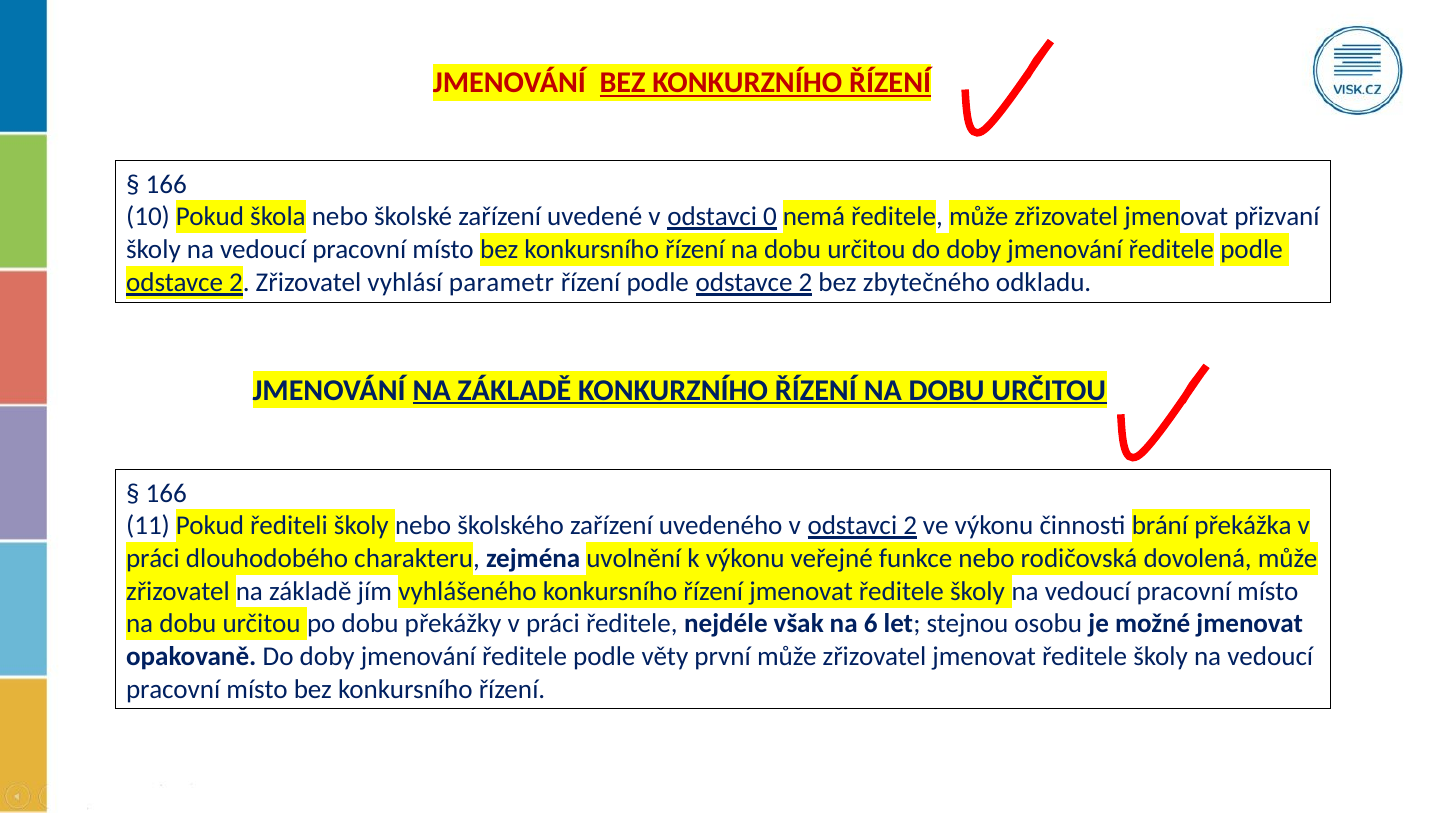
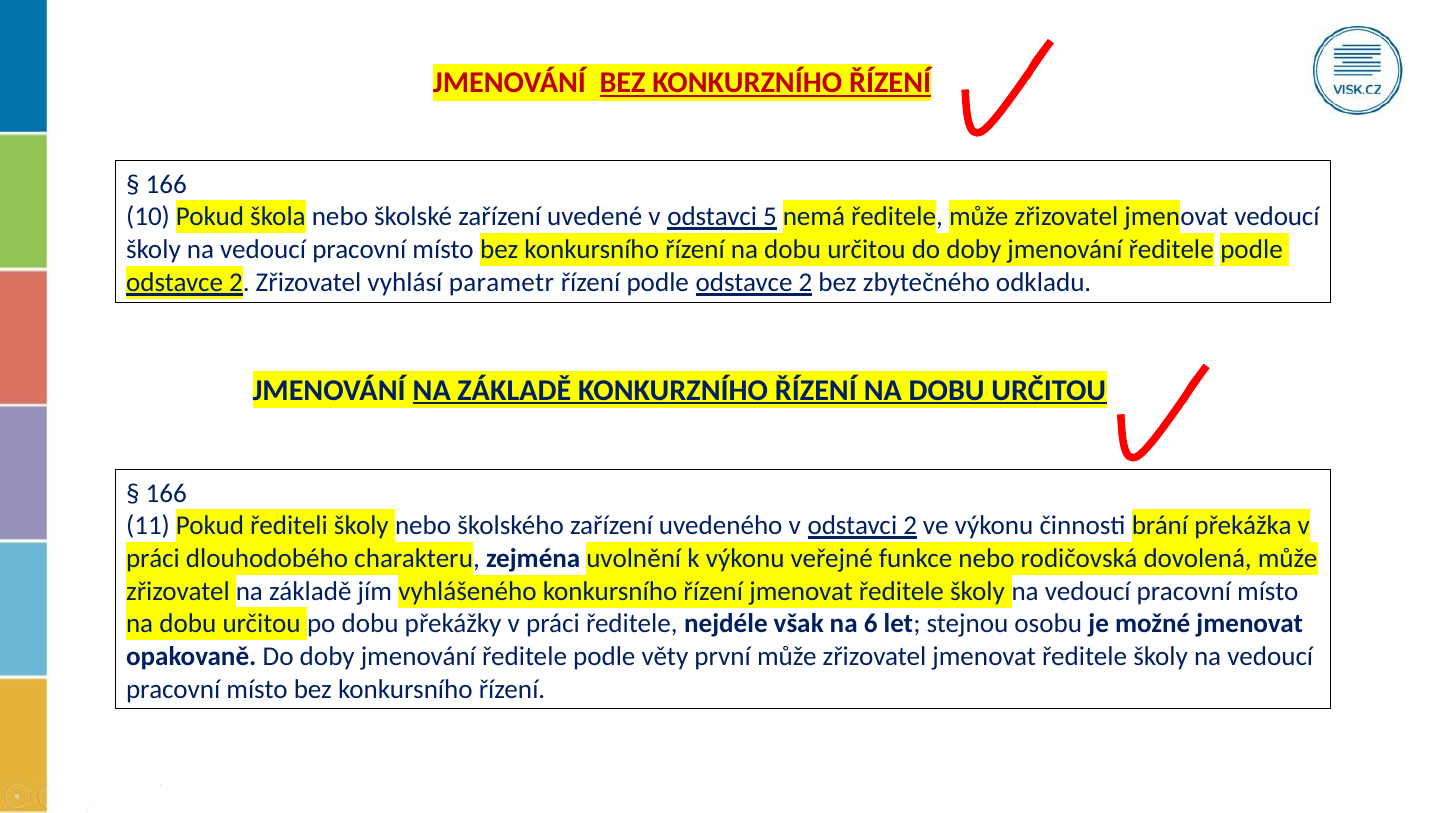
0: 0 -> 5
jmenovat přizvaní: přizvaní -> vedoucí
